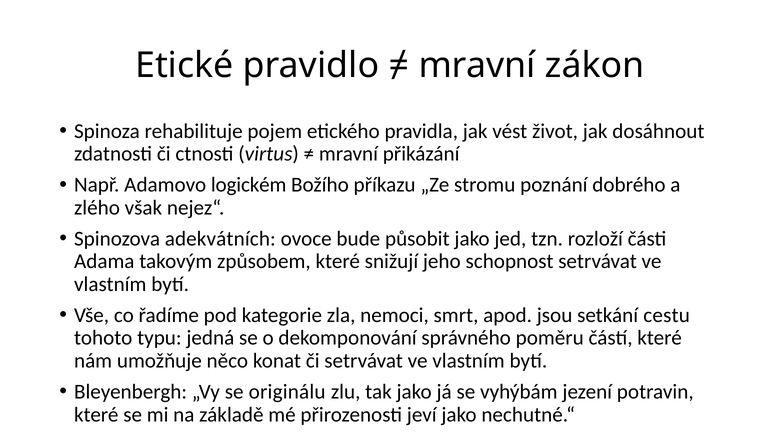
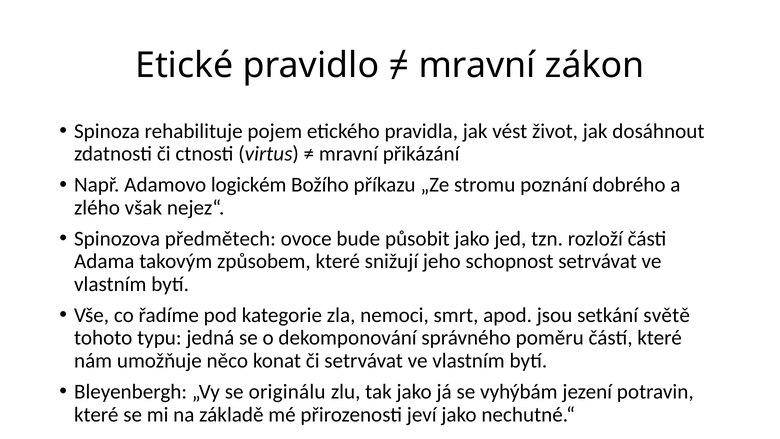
adekvátních: adekvátních -> předmětech
cestu: cestu -> světě
